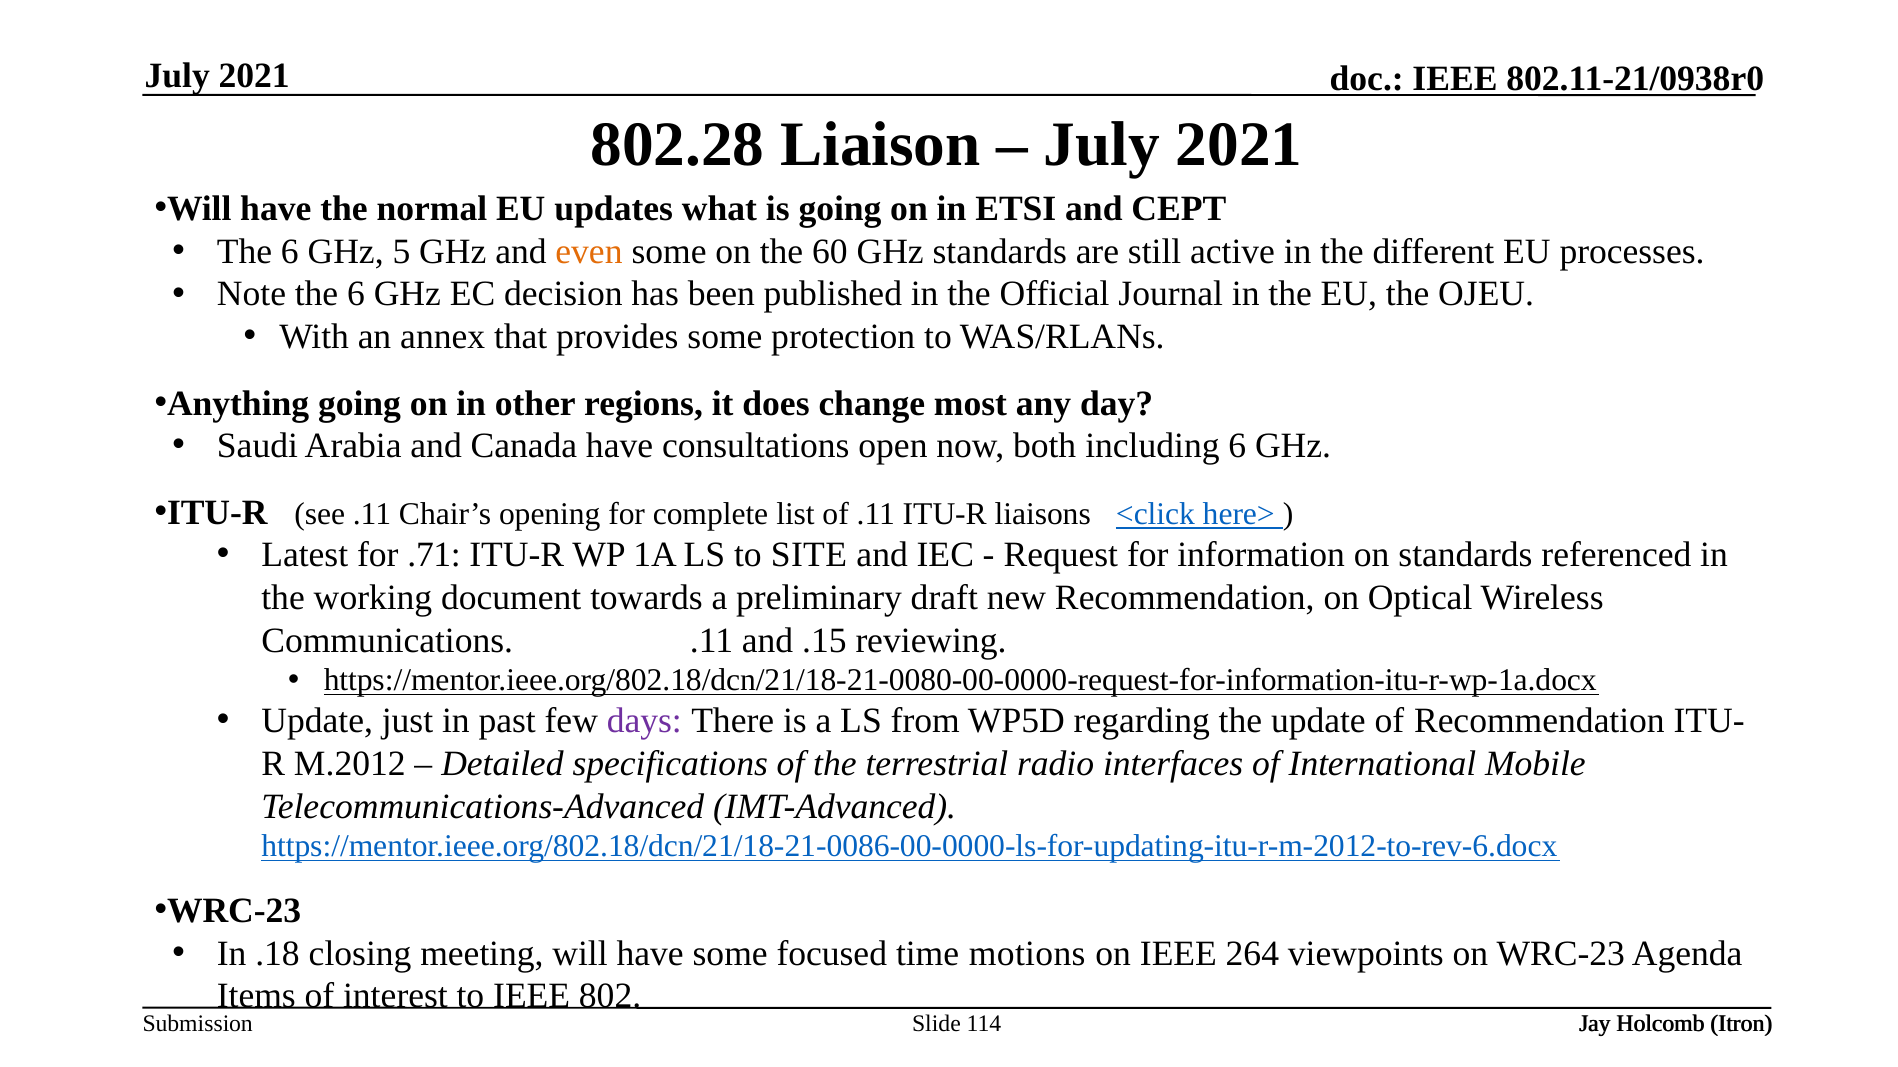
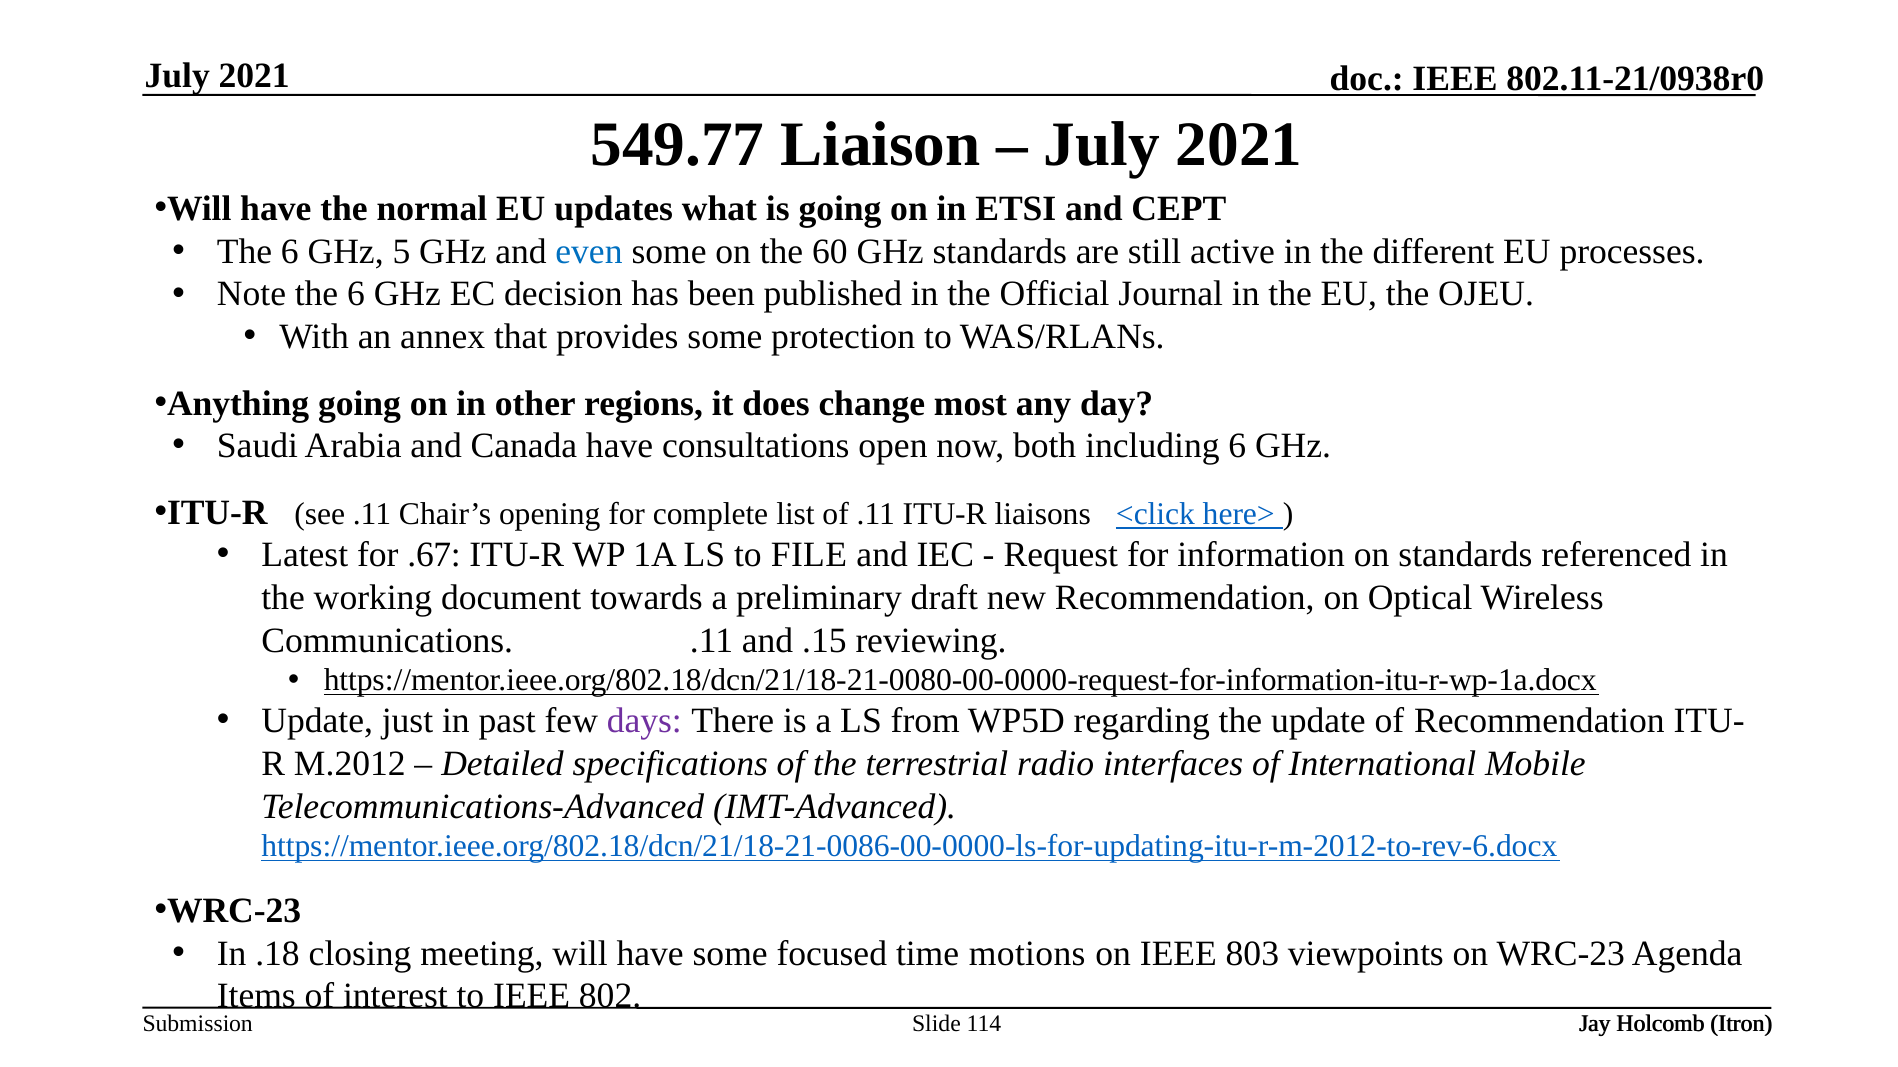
802.28: 802.28 -> 549.77
even colour: orange -> blue
.71: .71 -> .67
SITE: SITE -> FILE
264: 264 -> 803
